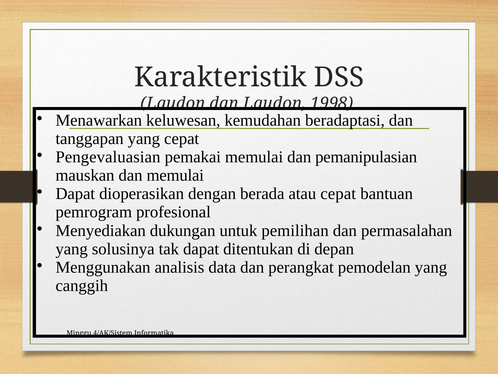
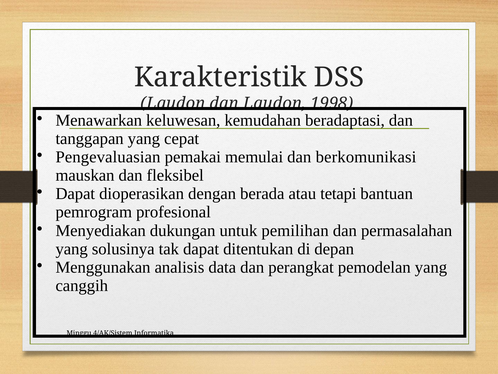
pemanipulasian: pemanipulasian -> berkomunikasi
dan memulai: memulai -> fleksibel
atau cepat: cepat -> tetapi
